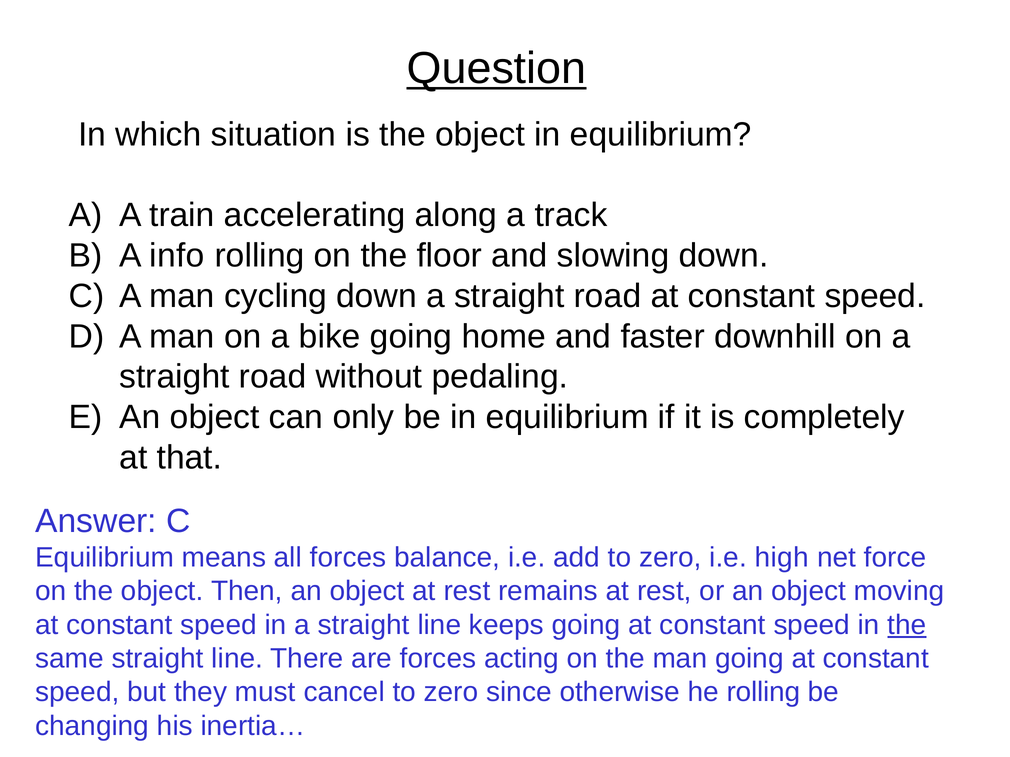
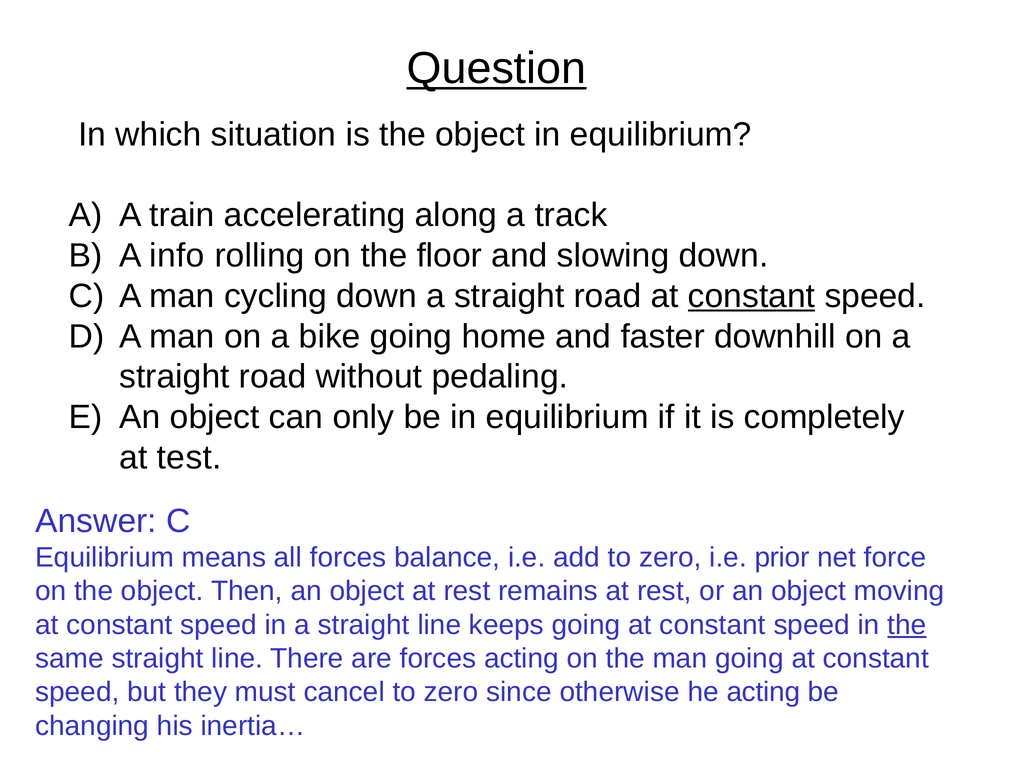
constant at (752, 296) underline: none -> present
that: that -> test
high: high -> prior
he rolling: rolling -> acting
